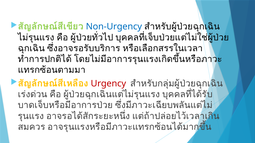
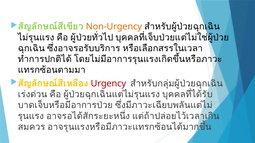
Non-Urgency colour: blue -> orange
